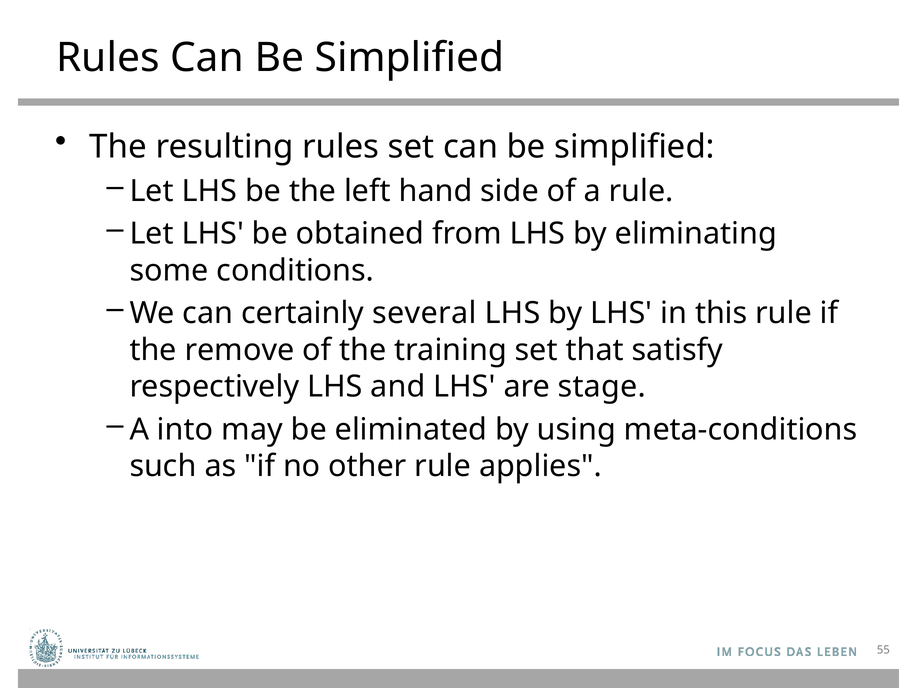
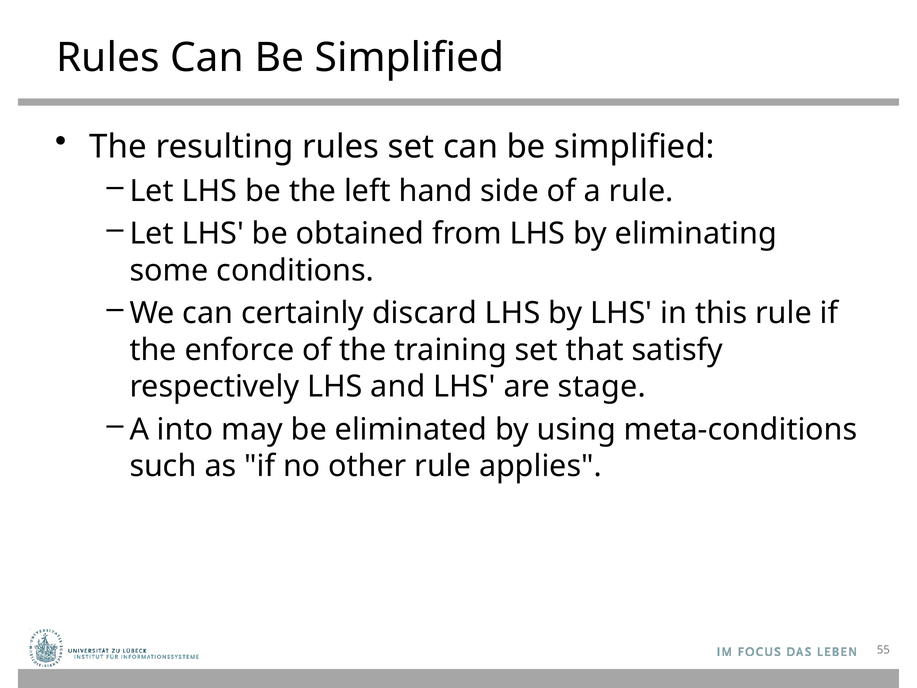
several: several -> discard
remove: remove -> enforce
